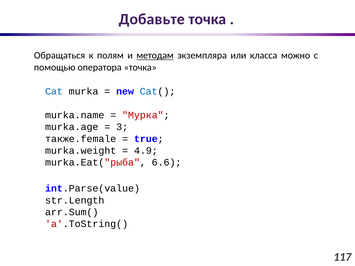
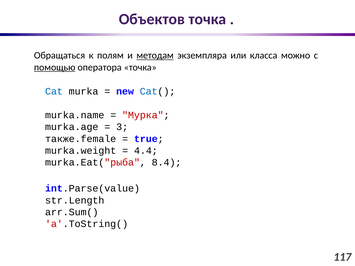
Добавьте: Добавьте -> Объектов
помощью underline: none -> present
4.9: 4.9 -> 4.4
6.6: 6.6 -> 8.4
